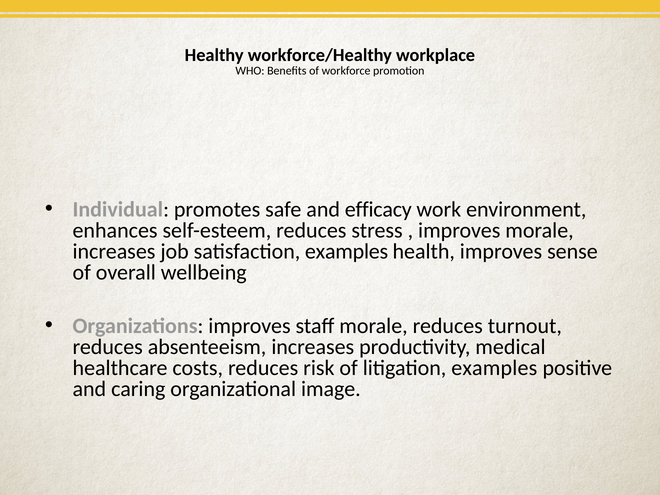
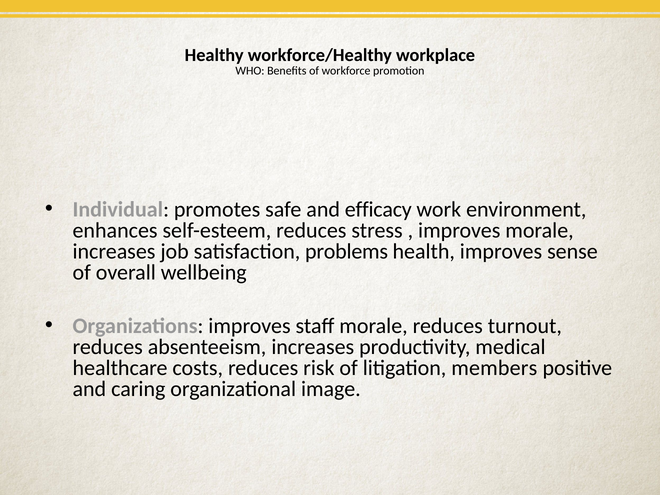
satisfaction examples: examples -> problems
litigation examples: examples -> members
